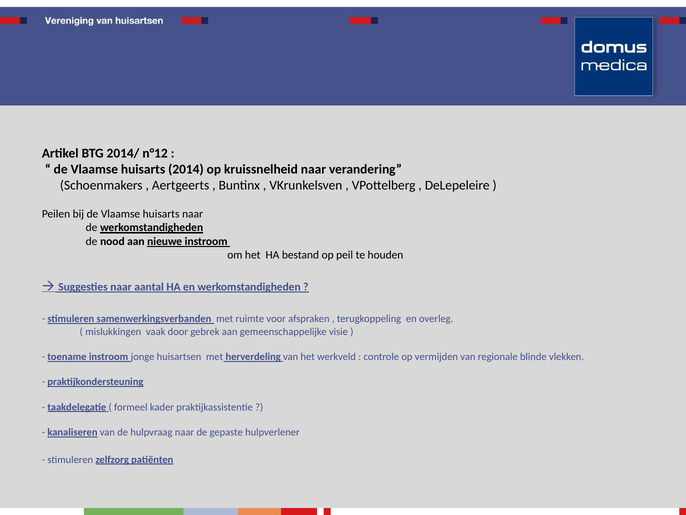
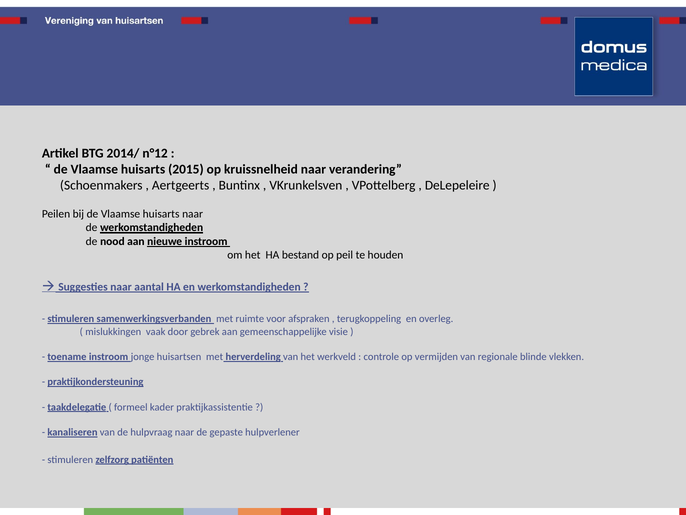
2014: 2014 -> 2015
